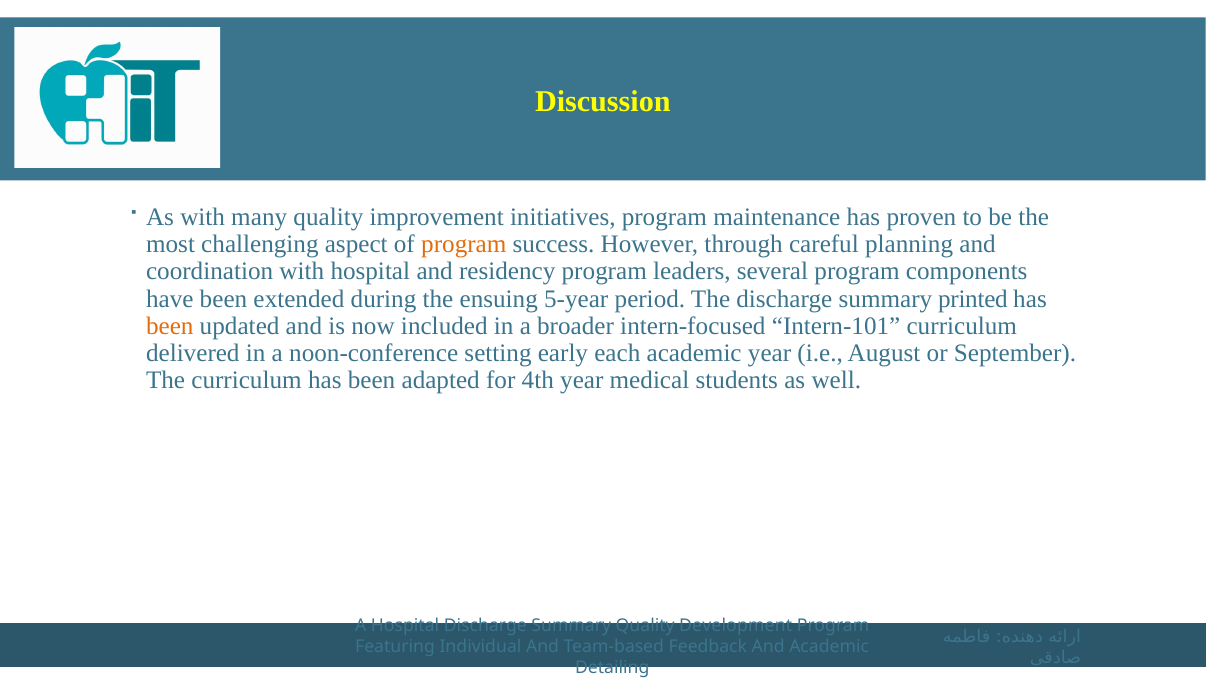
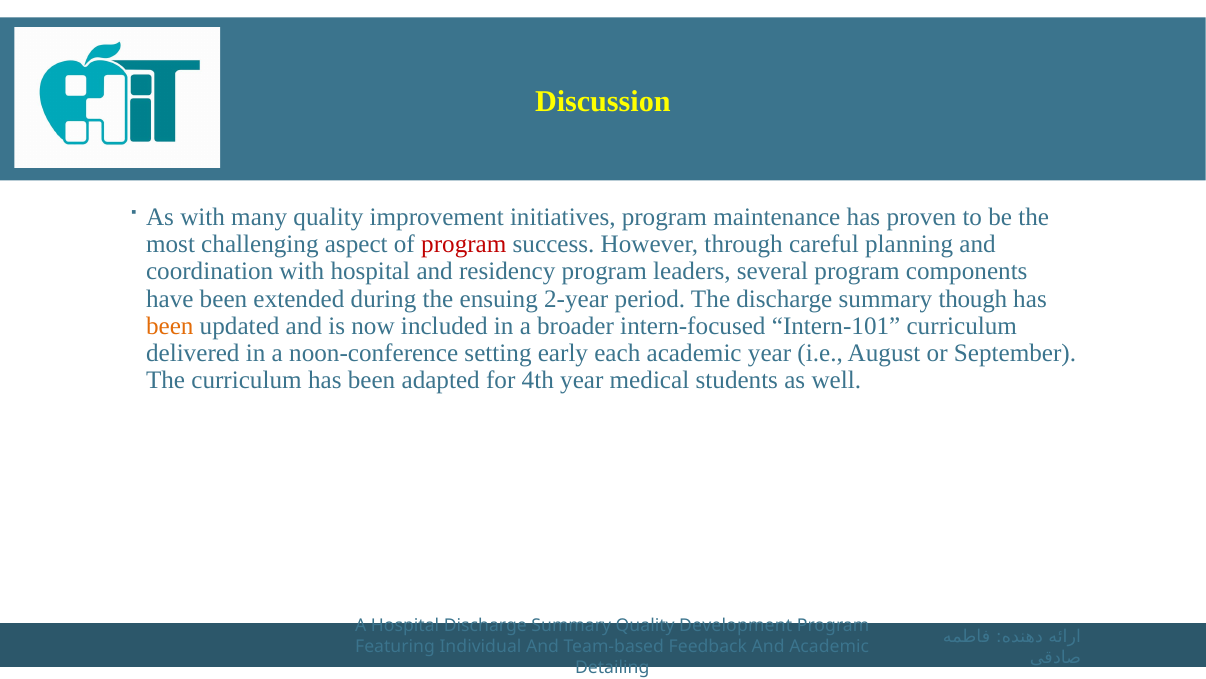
program at (464, 244) colour: orange -> red
5-year: 5-year -> 2-year
printed: printed -> though
